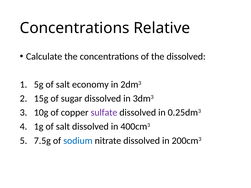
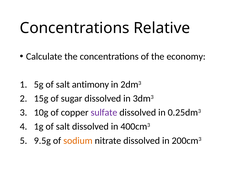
the dissolved: dissolved -> economy
economy: economy -> antimony
7.5g: 7.5g -> 9.5g
sodium colour: blue -> orange
